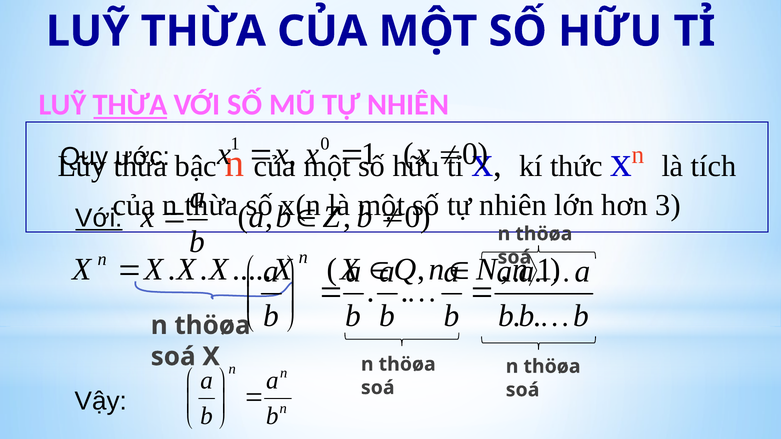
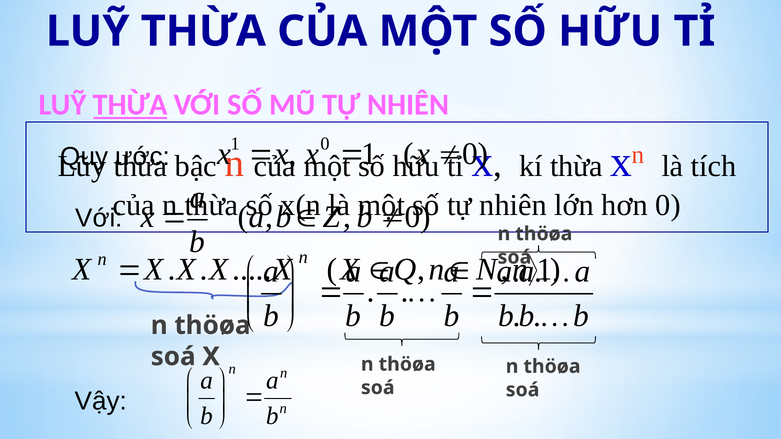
kí thức: thức -> thừa
hơn 3: 3 -> 0
Với at (99, 219) underline: present -> none
